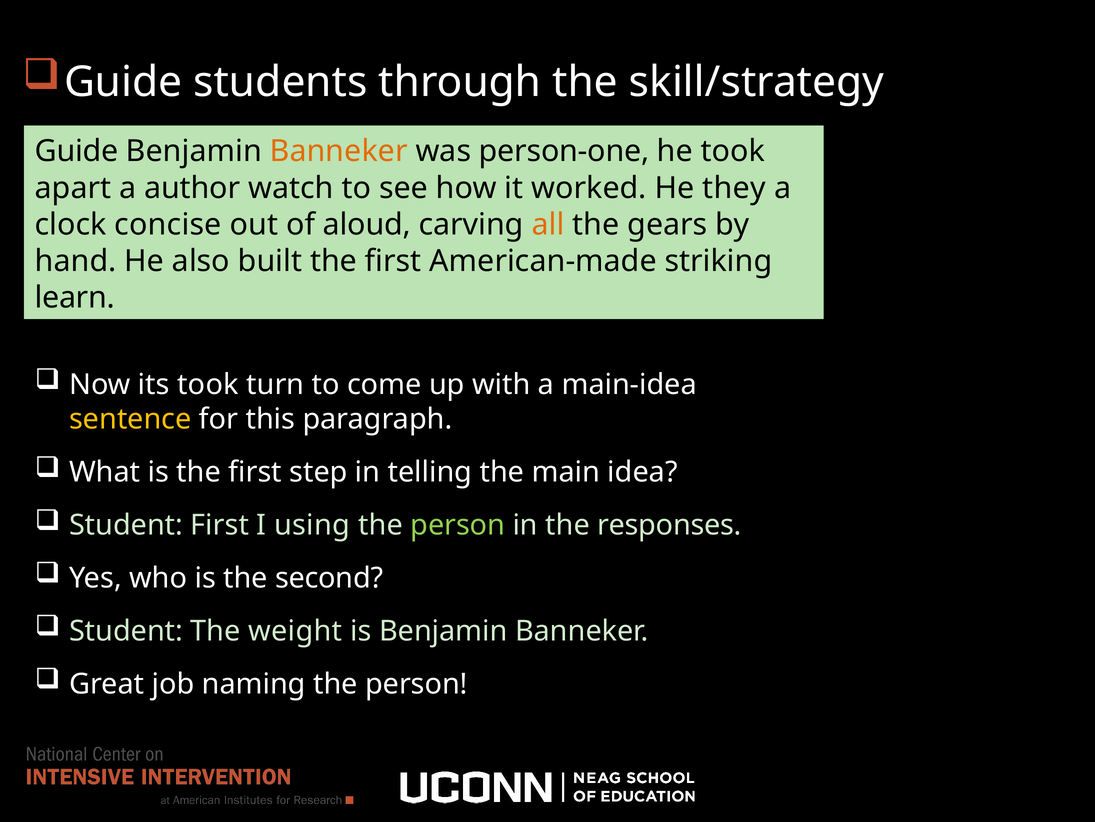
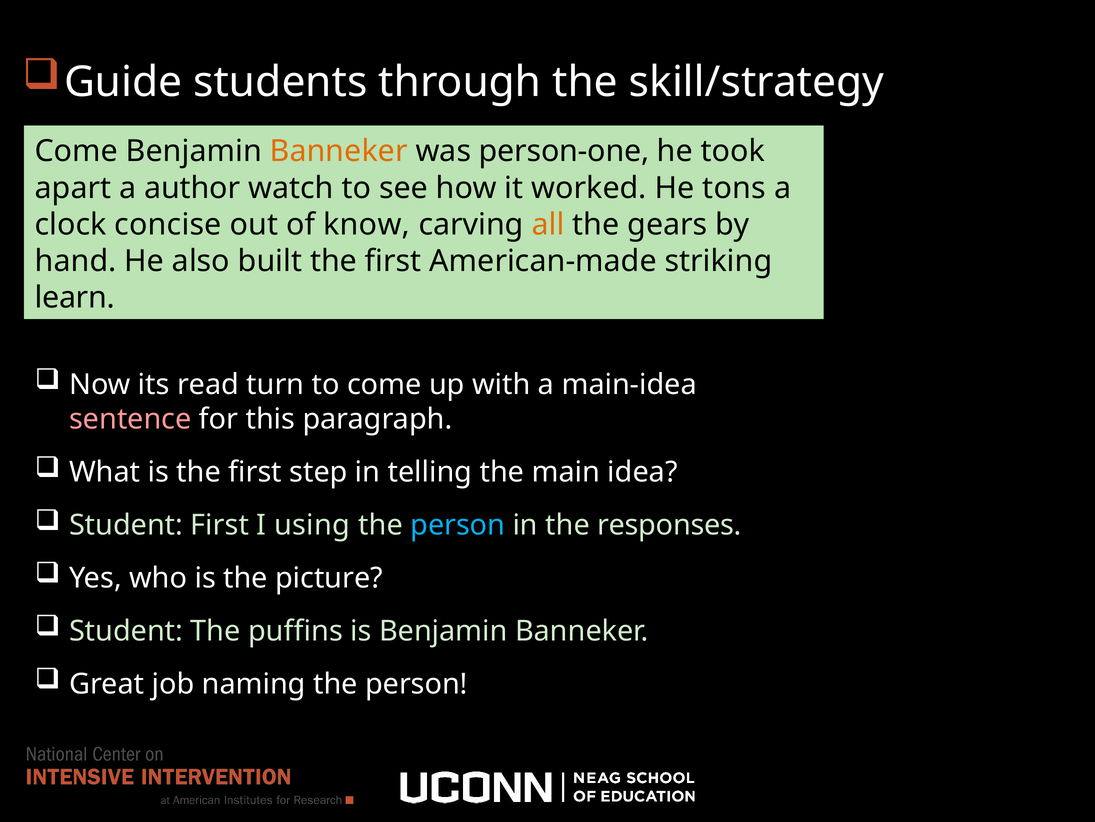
Guide at (76, 151): Guide -> Come
they: they -> tons
aloud: aloud -> know
its took: took -> read
sentence colour: yellow -> pink
person at (458, 525) colour: light green -> light blue
second: second -> picture
weight: weight -> puffins
